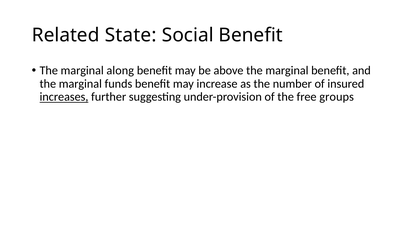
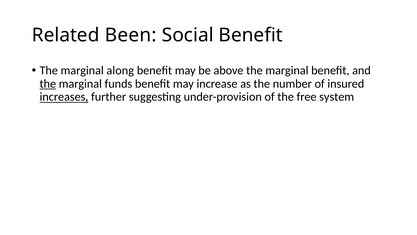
State: State -> Been
the at (48, 84) underline: none -> present
groups: groups -> system
